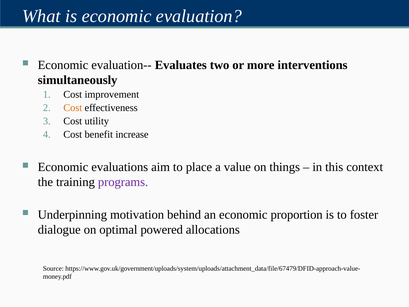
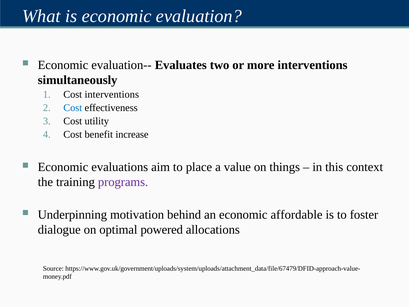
Cost improvement: improvement -> interventions
Cost at (73, 108) colour: orange -> blue
proportion: proportion -> affordable
